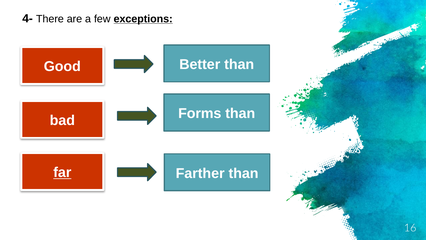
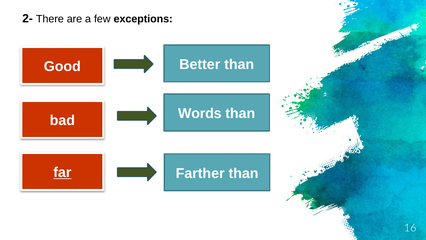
4-: 4- -> 2-
exceptions underline: present -> none
Forms: Forms -> Words
